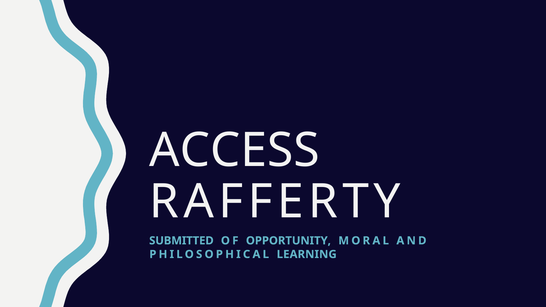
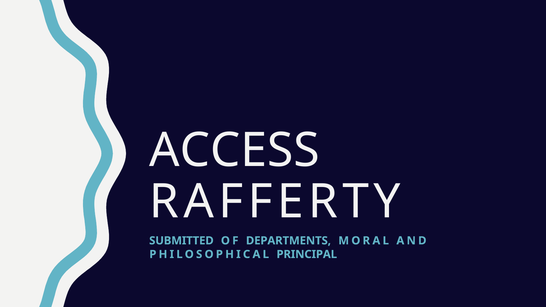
OPPORTUNITY: OPPORTUNITY -> DEPARTMENTS
LEARNING: LEARNING -> PRINCIPAL
